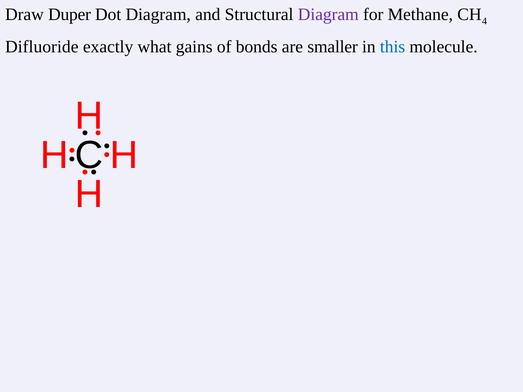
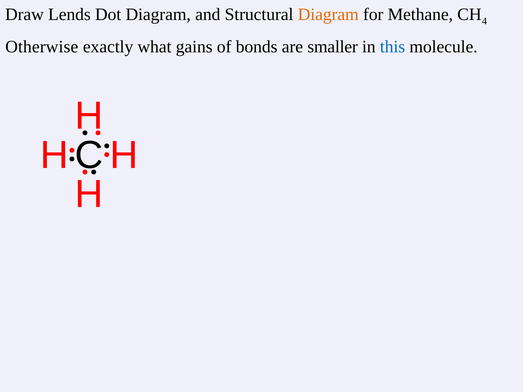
Duper: Duper -> Lends
Diagram at (328, 14) colour: purple -> orange
Difluoride: Difluoride -> Otherwise
